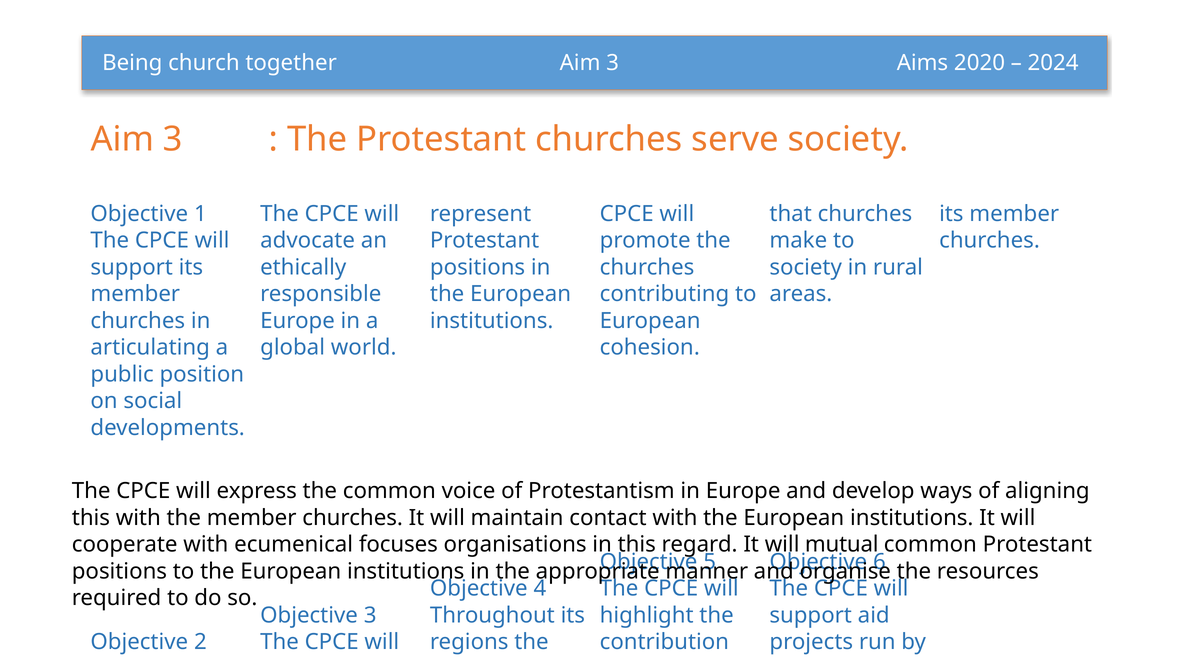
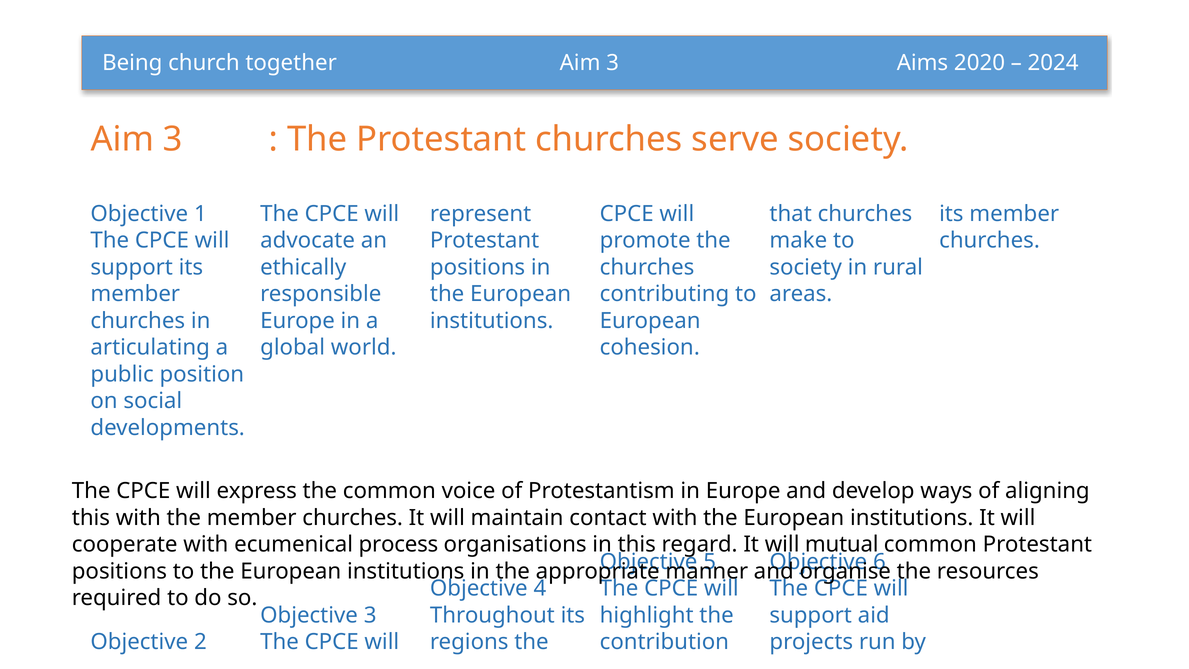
focuses: focuses -> process
